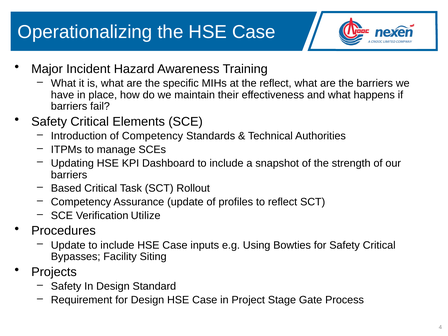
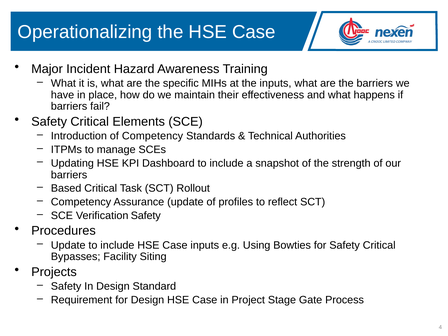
the reflect: reflect -> inputs
Verification Utilize: Utilize -> Safety
